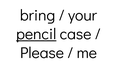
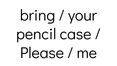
pencil underline: present -> none
